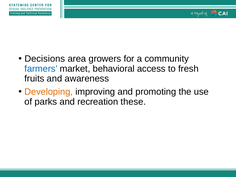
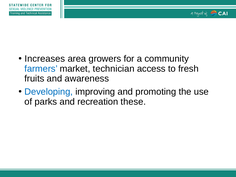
Decisions: Decisions -> Increases
behavioral: behavioral -> technician
Developing colour: orange -> blue
